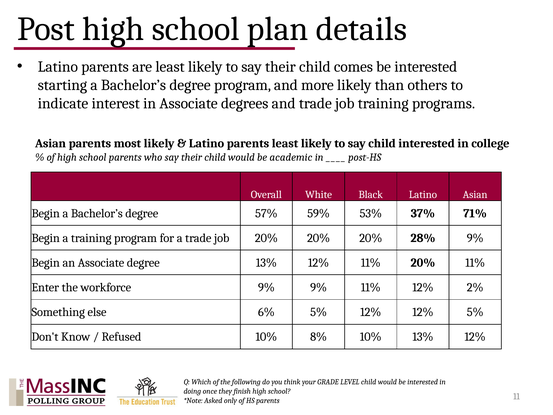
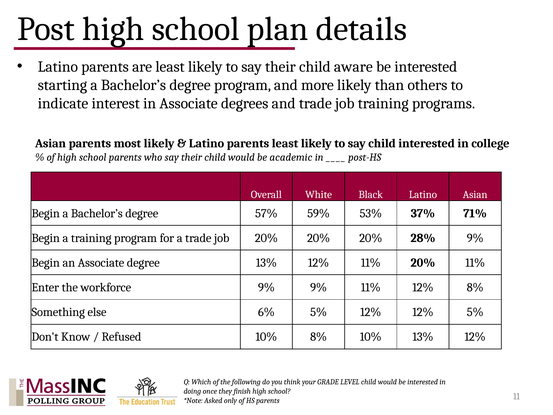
comes: comes -> aware
12% 2%: 2% -> 8%
